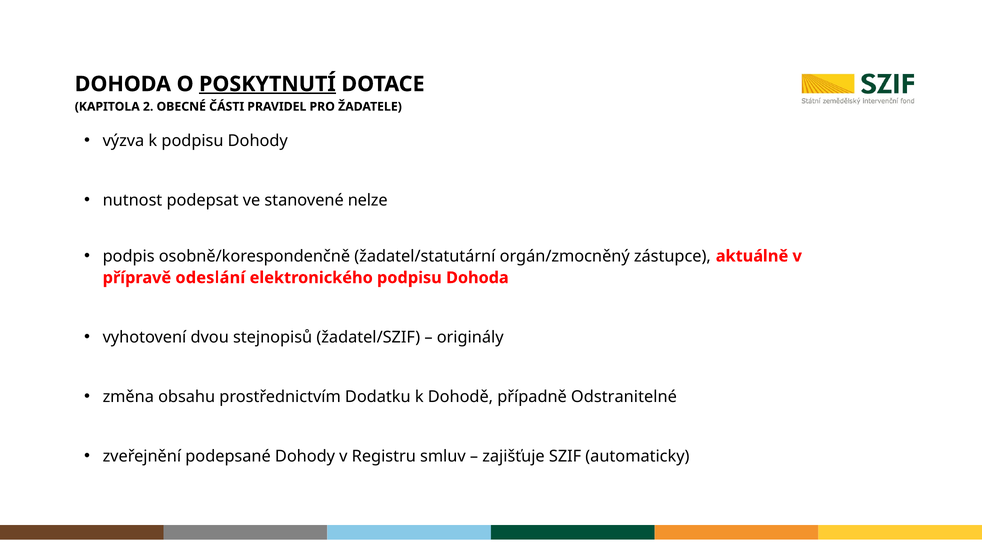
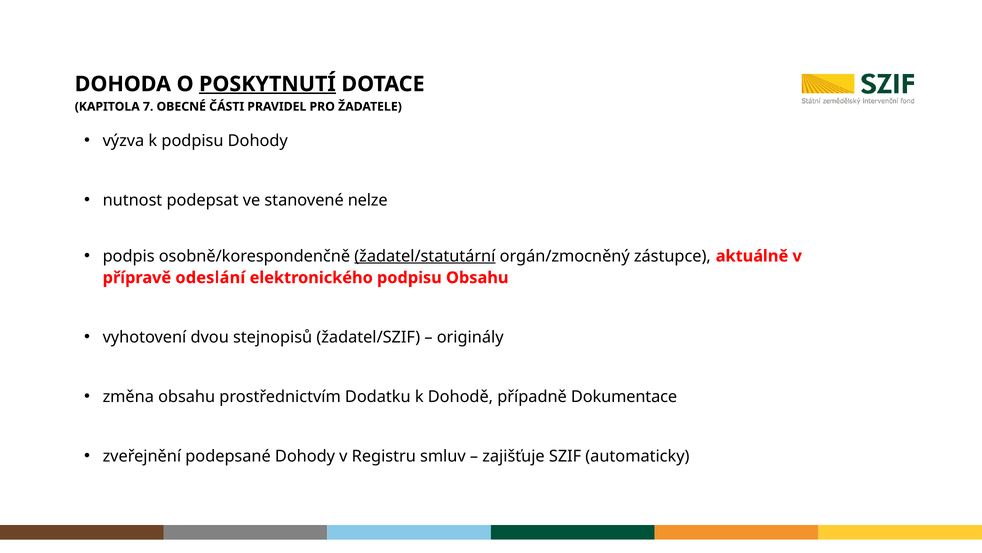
2: 2 -> 7
žadatel/statutární underline: none -> present
podpisu Dohoda: Dohoda -> Obsahu
Odstranitelné: Odstranitelné -> Dokumentace
